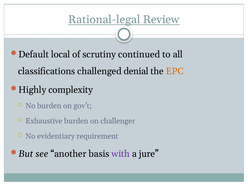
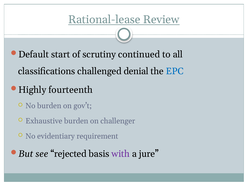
Rational-legal: Rational-legal -> Rational-lease
local: local -> start
EPC colour: orange -> blue
complexity: complexity -> fourteenth
another: another -> rejected
